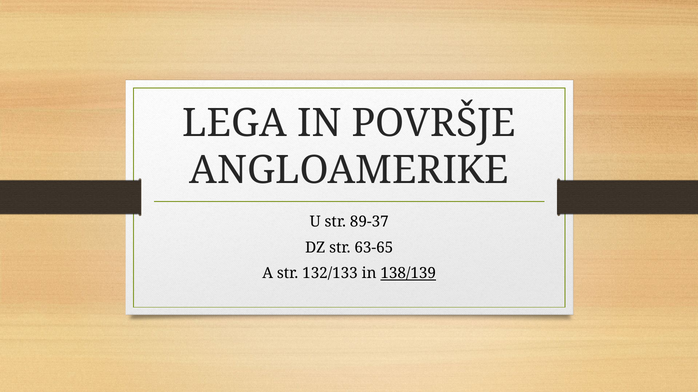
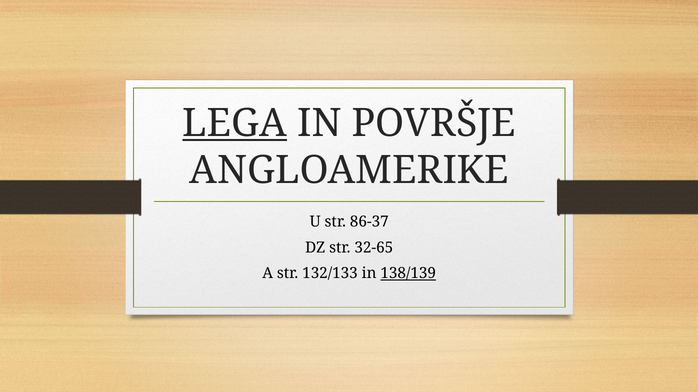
LEGA underline: none -> present
89-37: 89-37 -> 86-37
63-65: 63-65 -> 32-65
